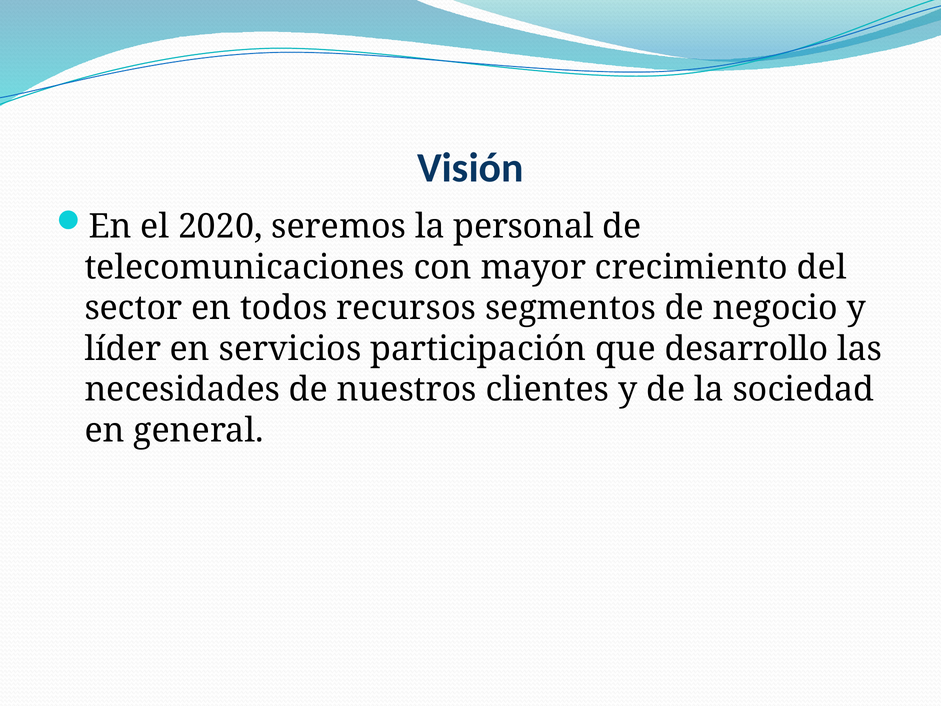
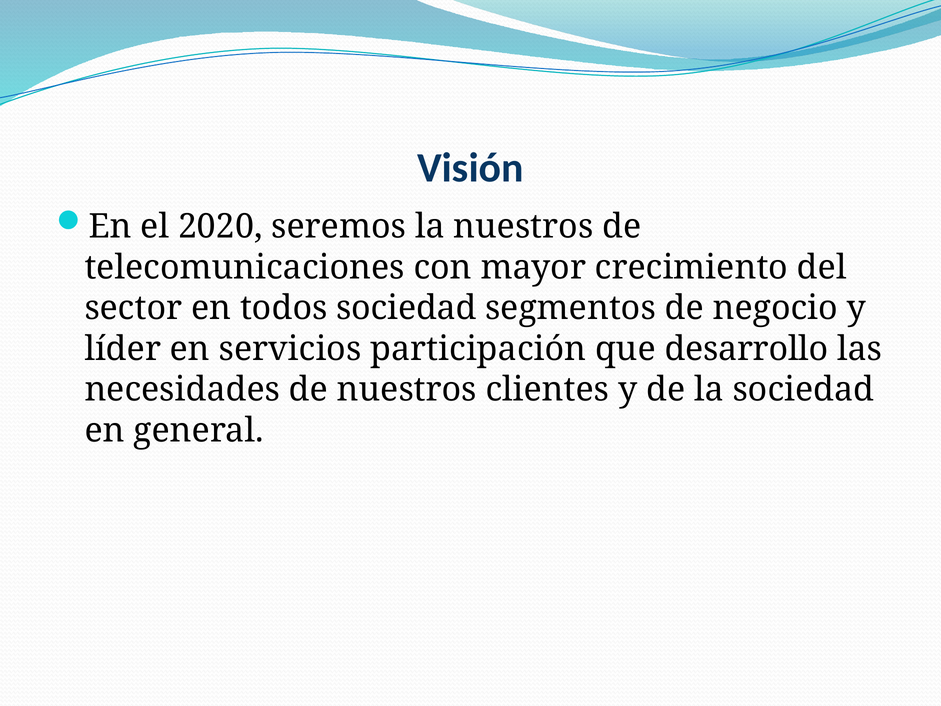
la personal: personal -> nuestros
todos recursos: recursos -> sociedad
